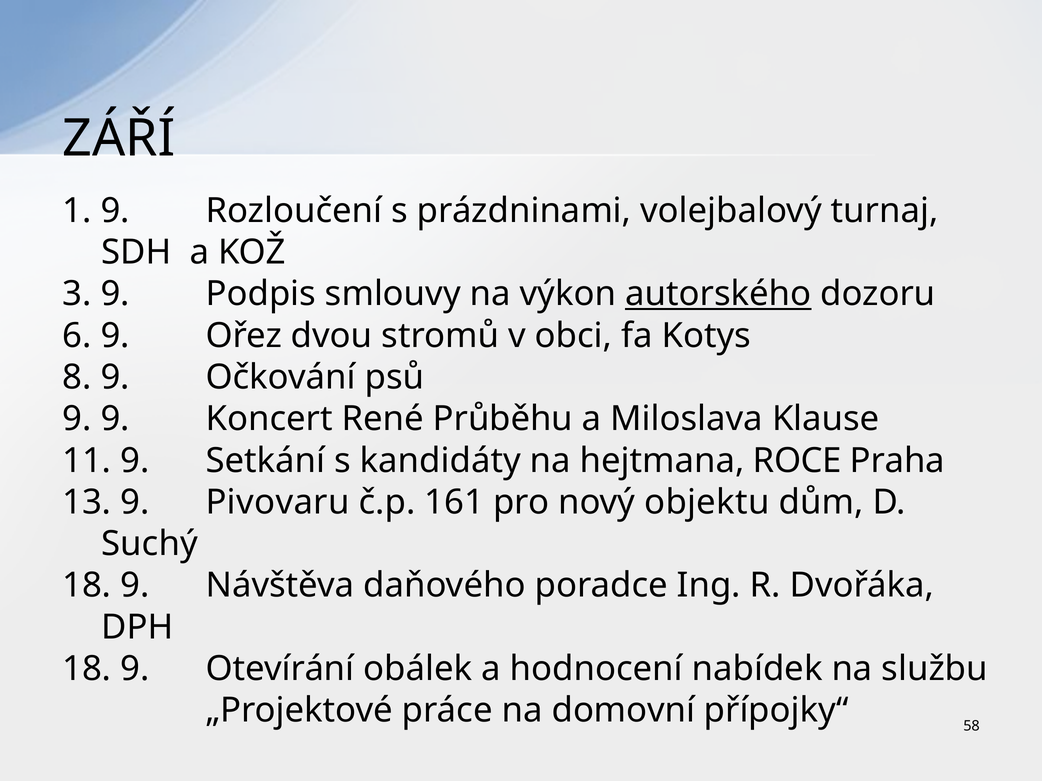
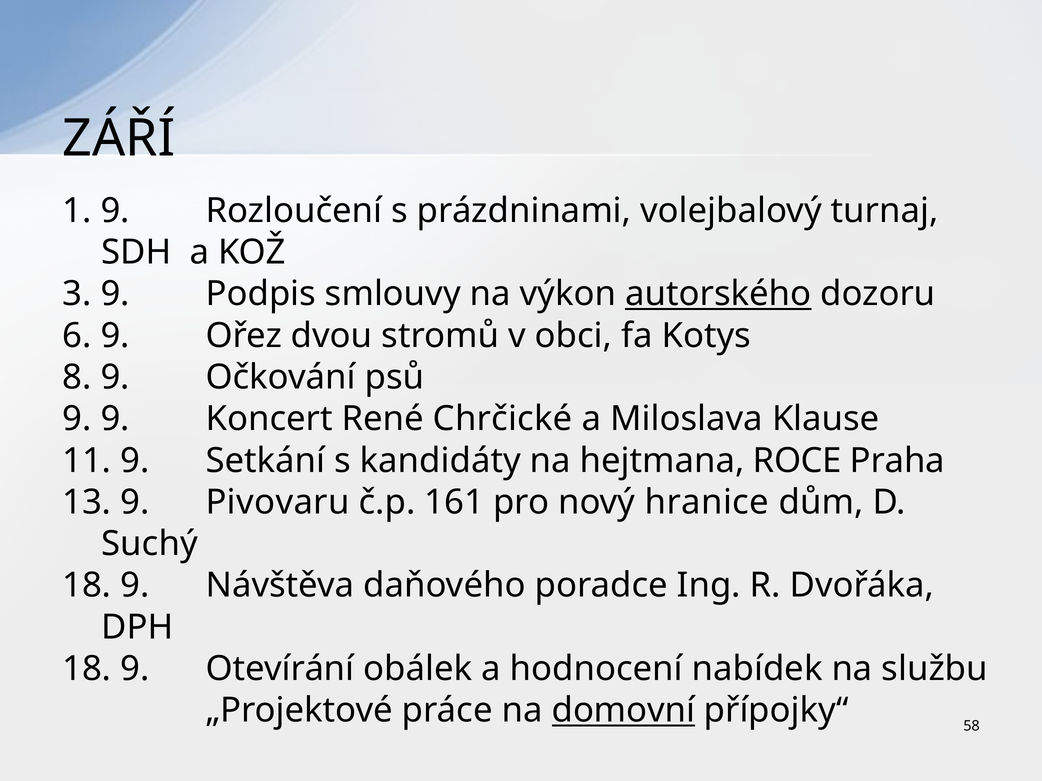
Průběhu: Průběhu -> Chrčické
objektu: objektu -> hranice
domovní underline: none -> present
